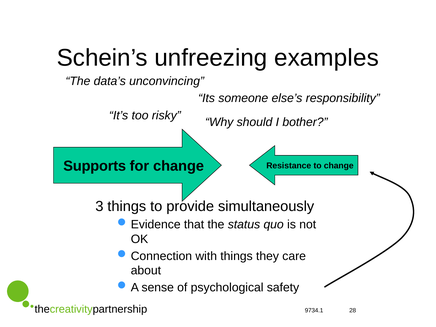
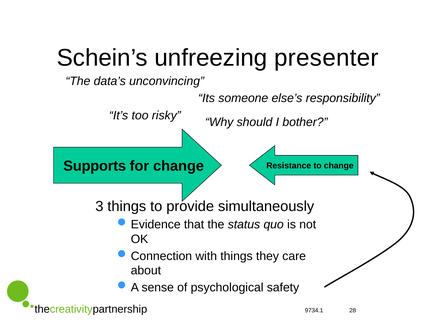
examples: examples -> presenter
